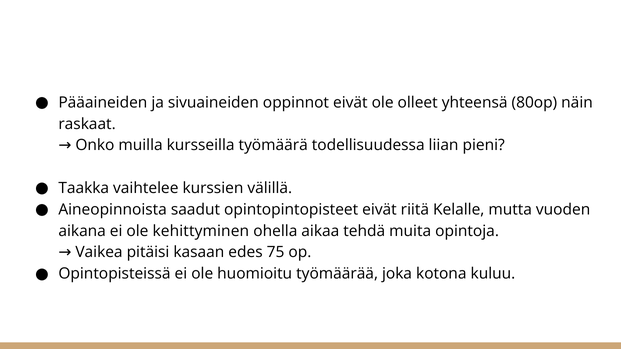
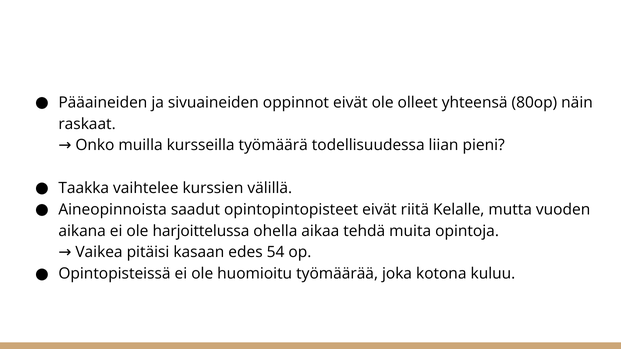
kehittyminen: kehittyminen -> harjoittelussa
75: 75 -> 54
